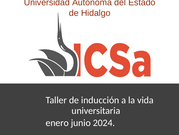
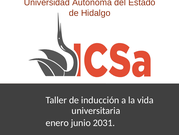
2024: 2024 -> 2031
